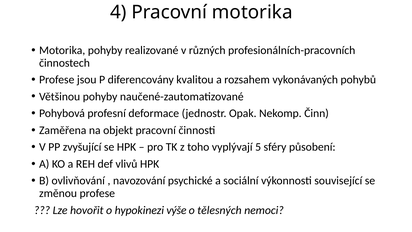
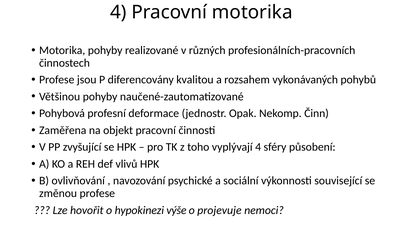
vyplývají 5: 5 -> 4
tělesných: tělesných -> projevuje
